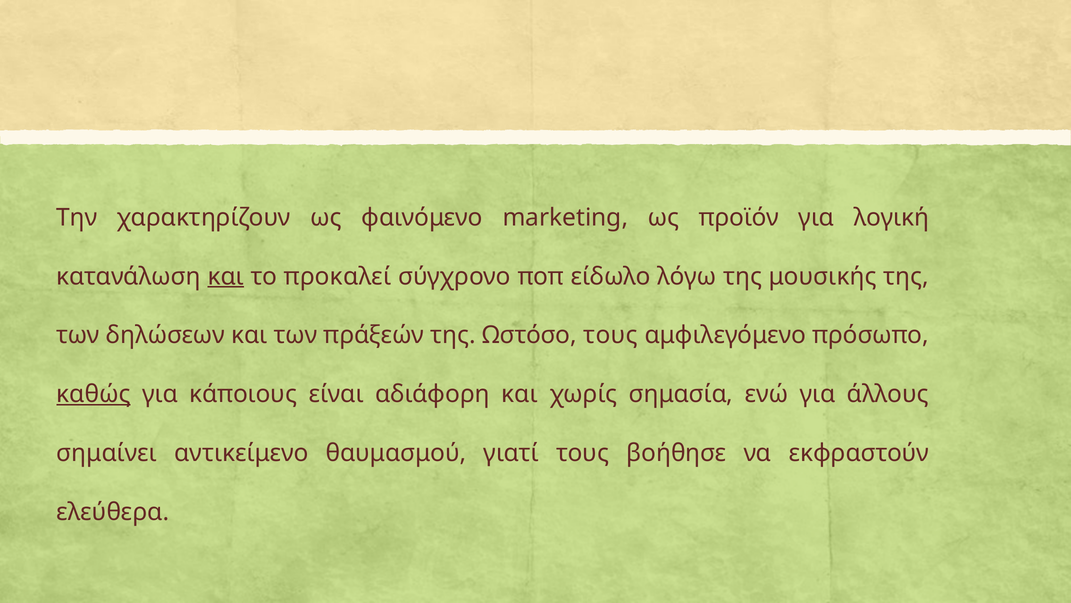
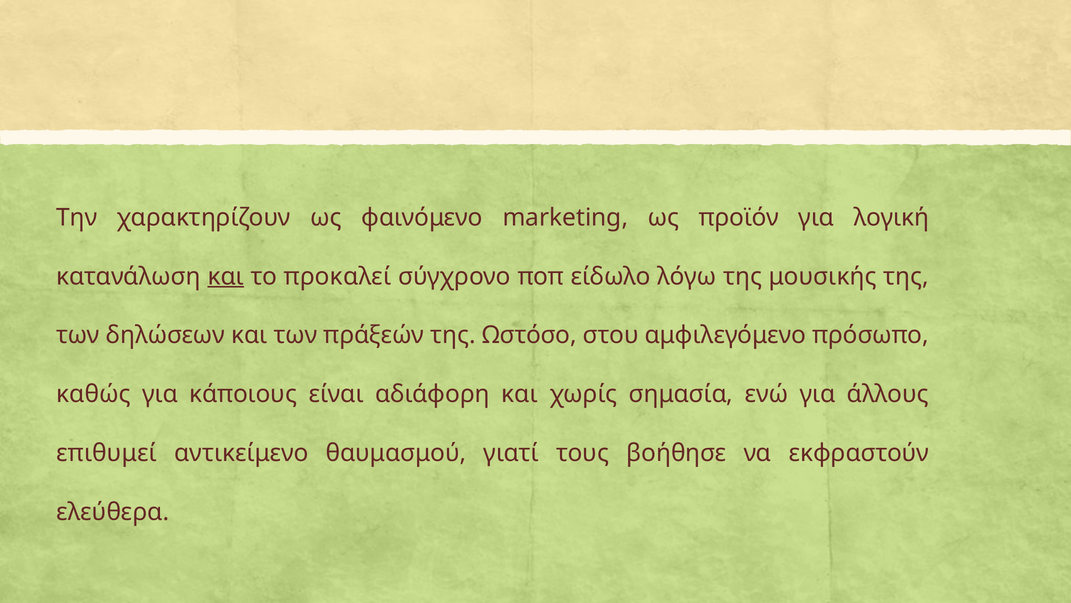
Ωστόσο τους: τους -> στου
καθώς underline: present -> none
σημαίνει: σημαίνει -> επιθυμεί
